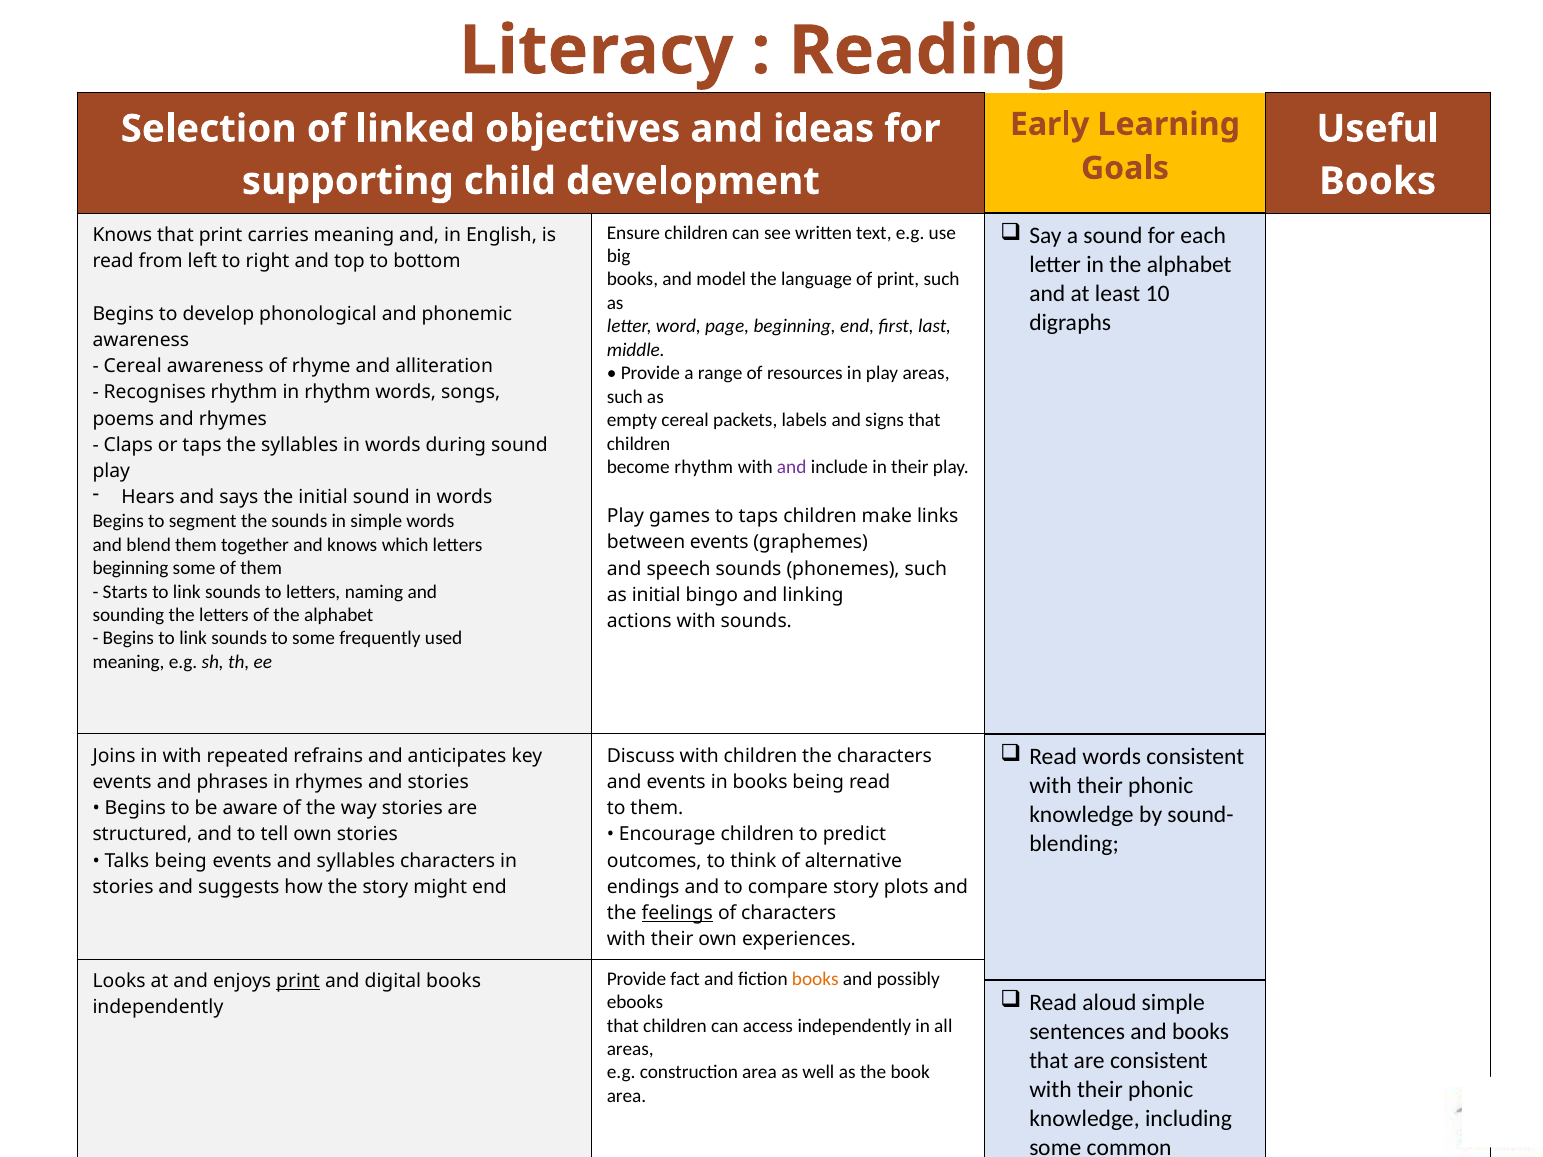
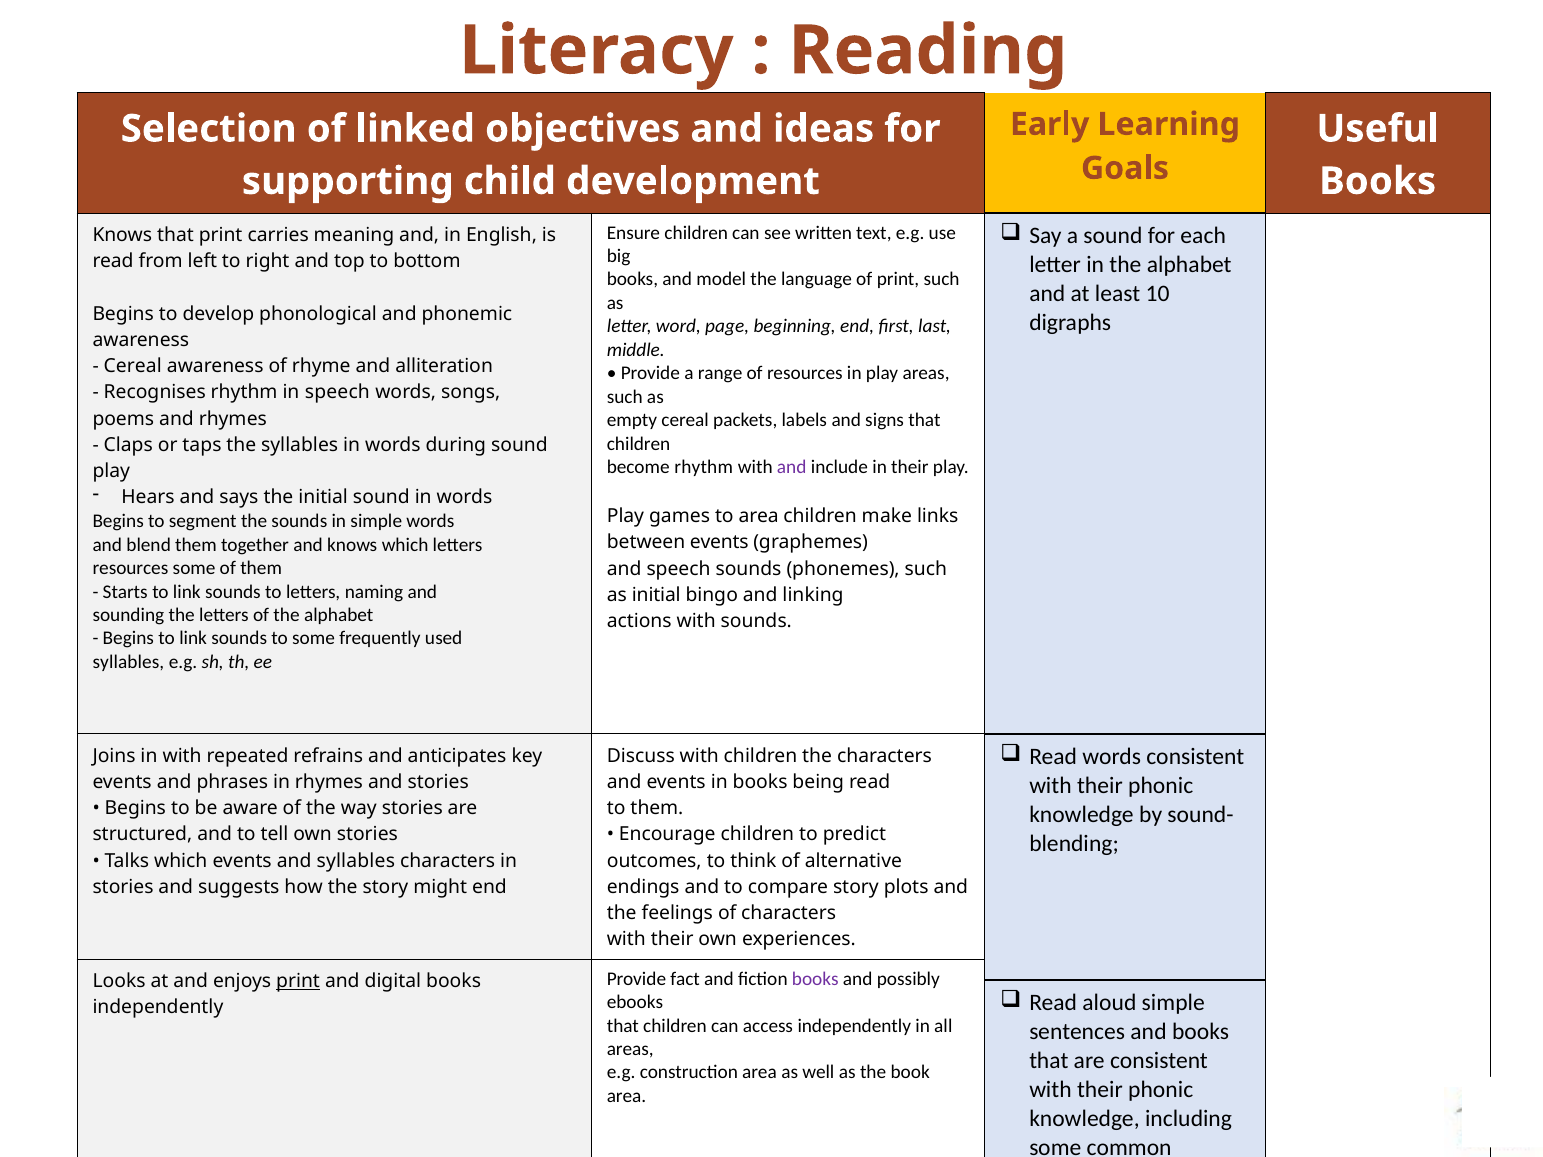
in rhythm: rhythm -> speech
to taps: taps -> area
beginning at (131, 568): beginning -> resources
meaning at (129, 662): meaning -> syllables
Talks being: being -> which
feelings underline: present -> none
books at (815, 979) colour: orange -> purple
